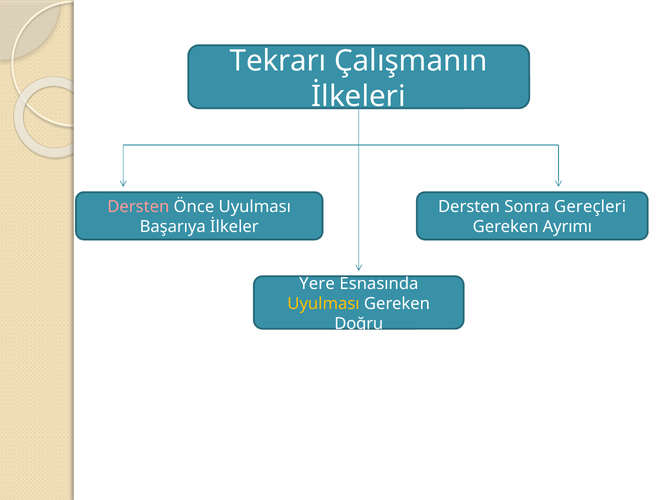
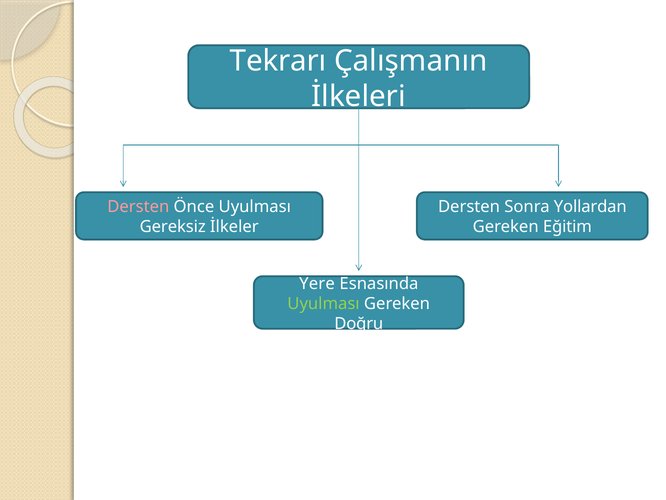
Gereçleri: Gereçleri -> Yollardan
Başarıya: Başarıya -> Gereksiz
Ayrımı: Ayrımı -> Eğitim
Uyulması at (323, 303) colour: yellow -> light green
